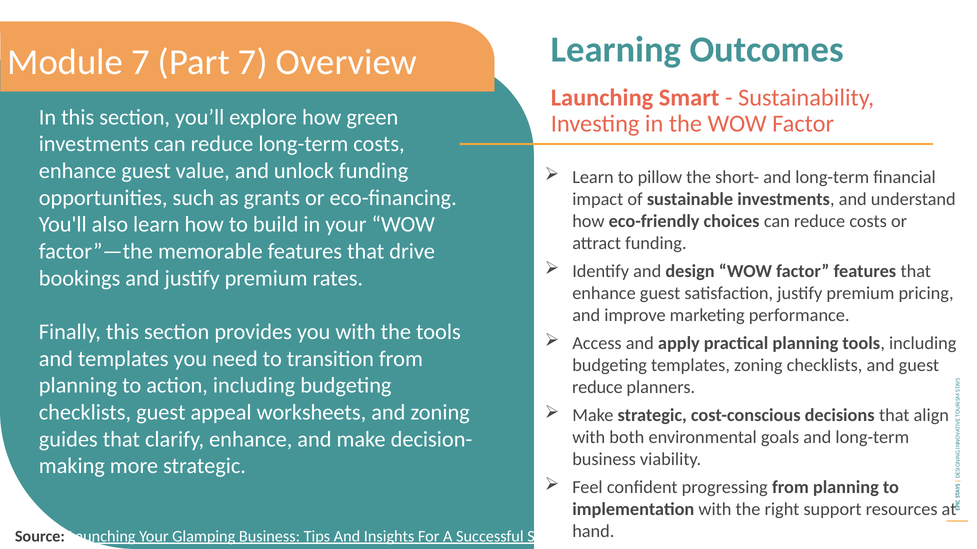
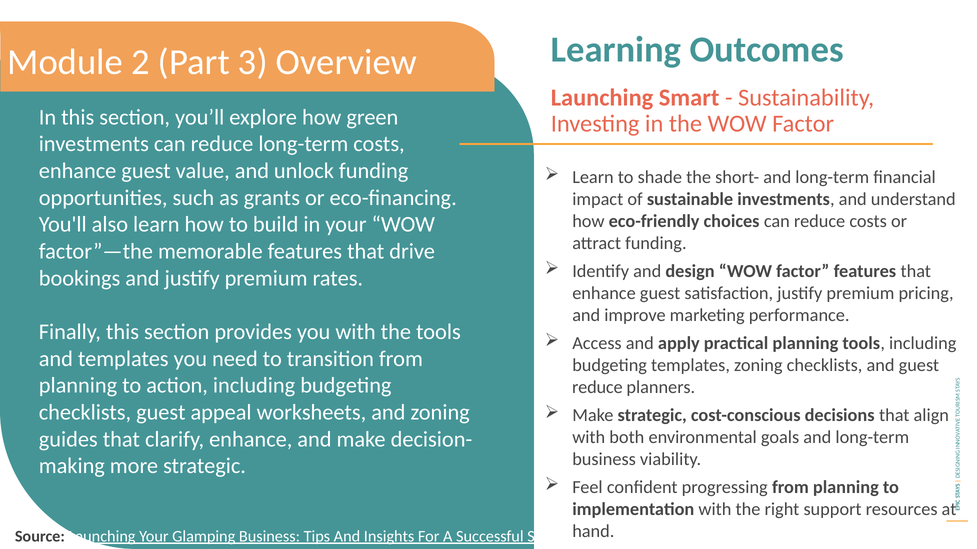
Module 7: 7 -> 2
Part 7: 7 -> 3
pillow: pillow -> shade
